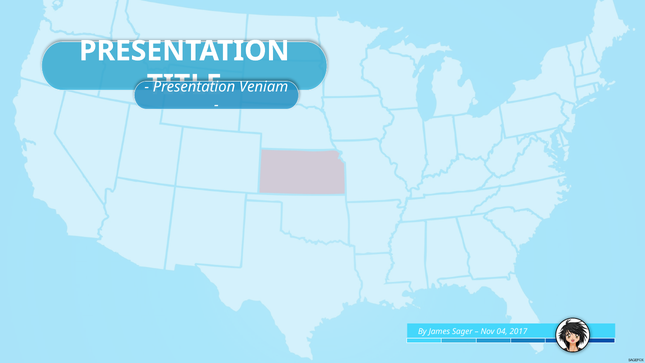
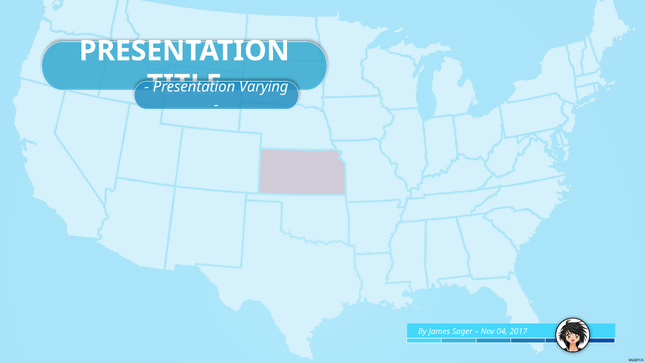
Veniam: Veniam -> Varying
